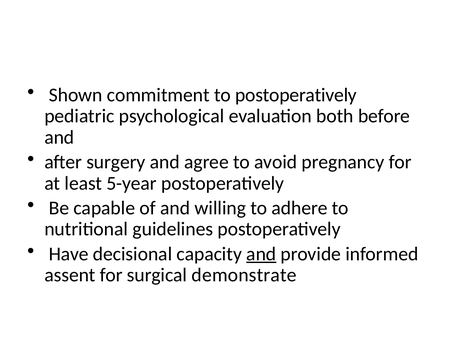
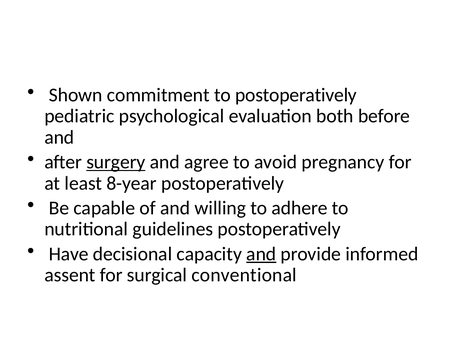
surgery underline: none -> present
5-year: 5-year -> 8-year
demonstrate: demonstrate -> conventional
